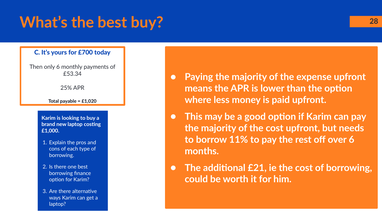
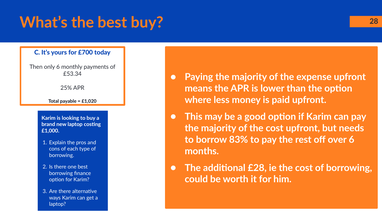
11%: 11% -> 83%
£21: £21 -> £28
